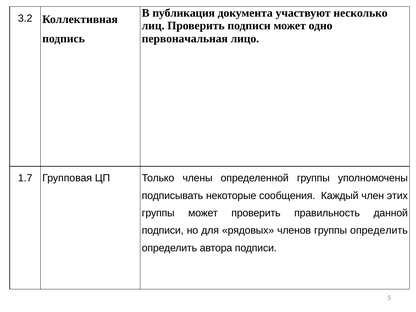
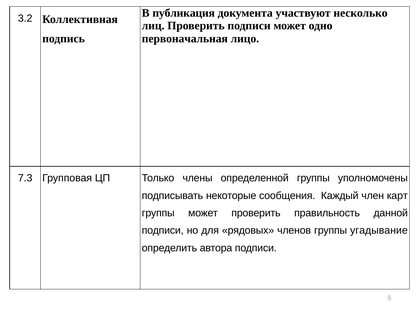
1.7: 1.7 -> 7.3
этих: этих -> карт
группы определить: определить -> угадывание
